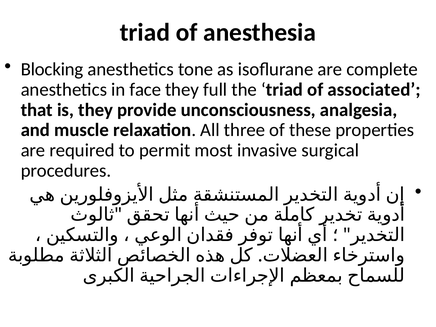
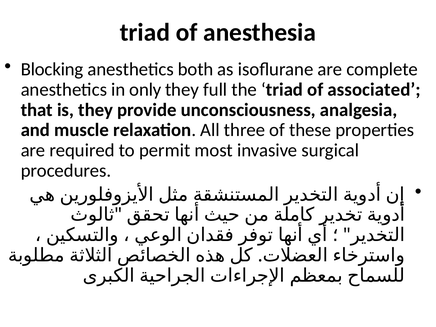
tone: tone -> both
face: face -> only
